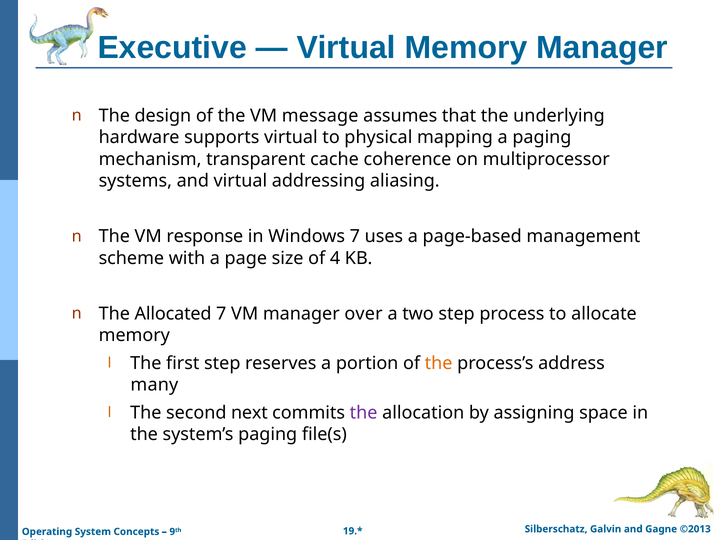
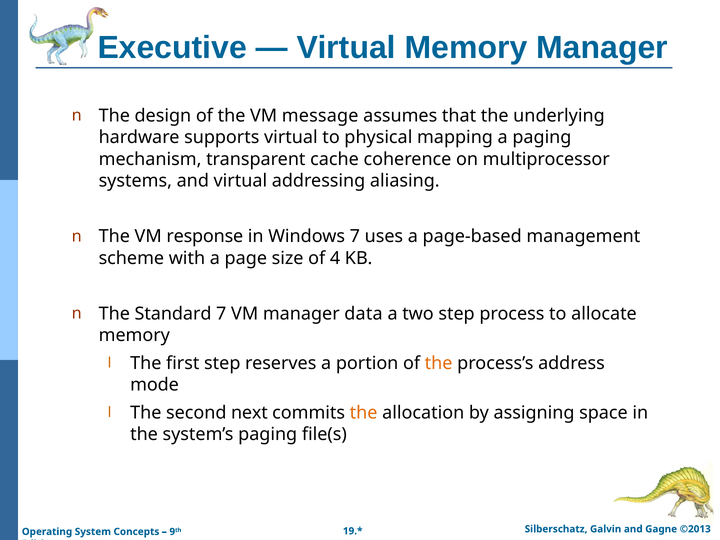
Allocated: Allocated -> Standard
over: over -> data
many: many -> mode
the at (364, 413) colour: purple -> orange
